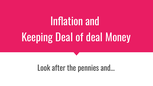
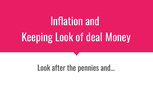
Keeping Deal: Deal -> Look
